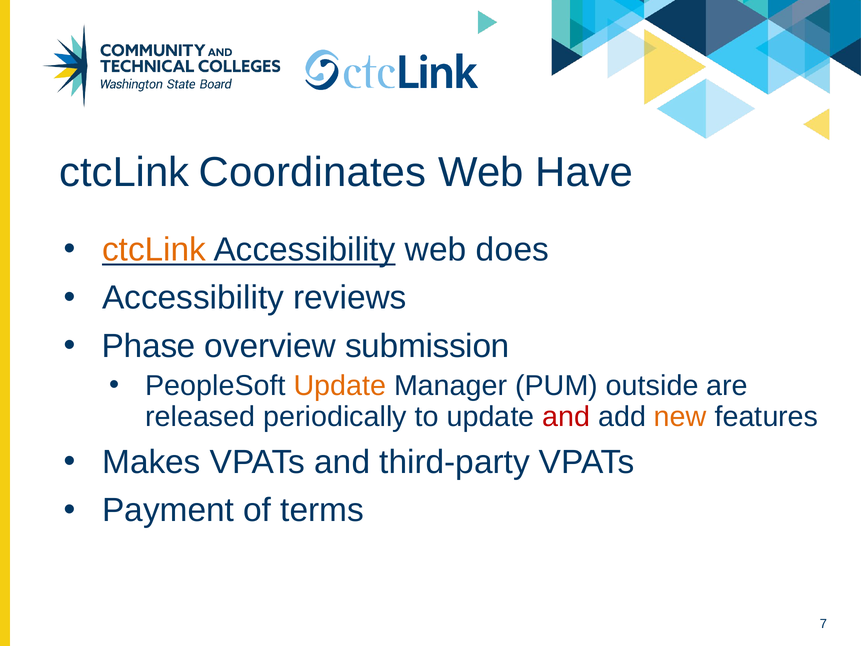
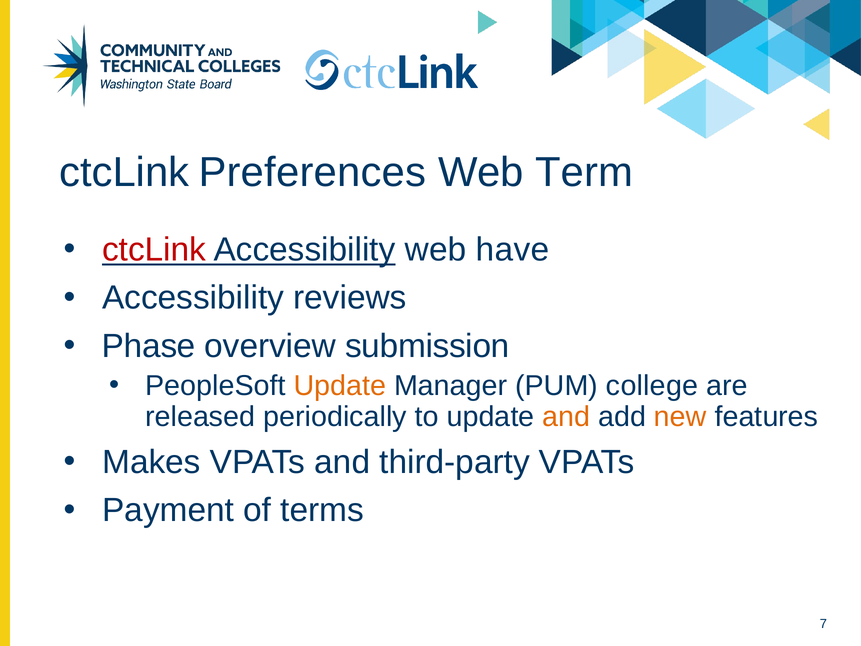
Coordinates: Coordinates -> Preferences
Have: Have -> Term
ctcLink at (154, 250) colour: orange -> red
does: does -> have
outside: outside -> college
and at (566, 416) colour: red -> orange
